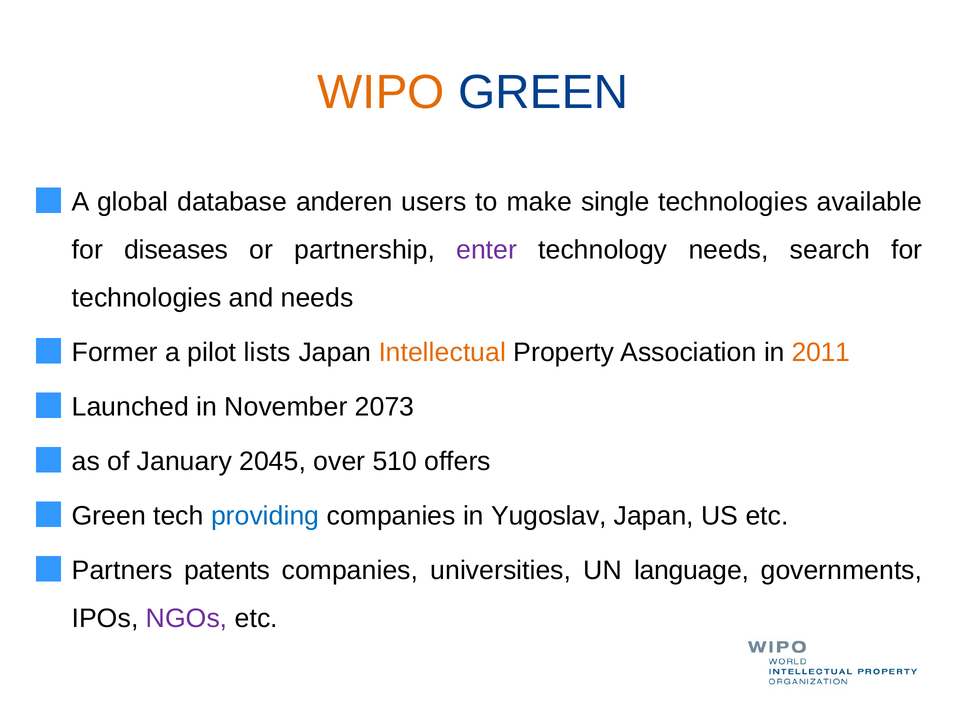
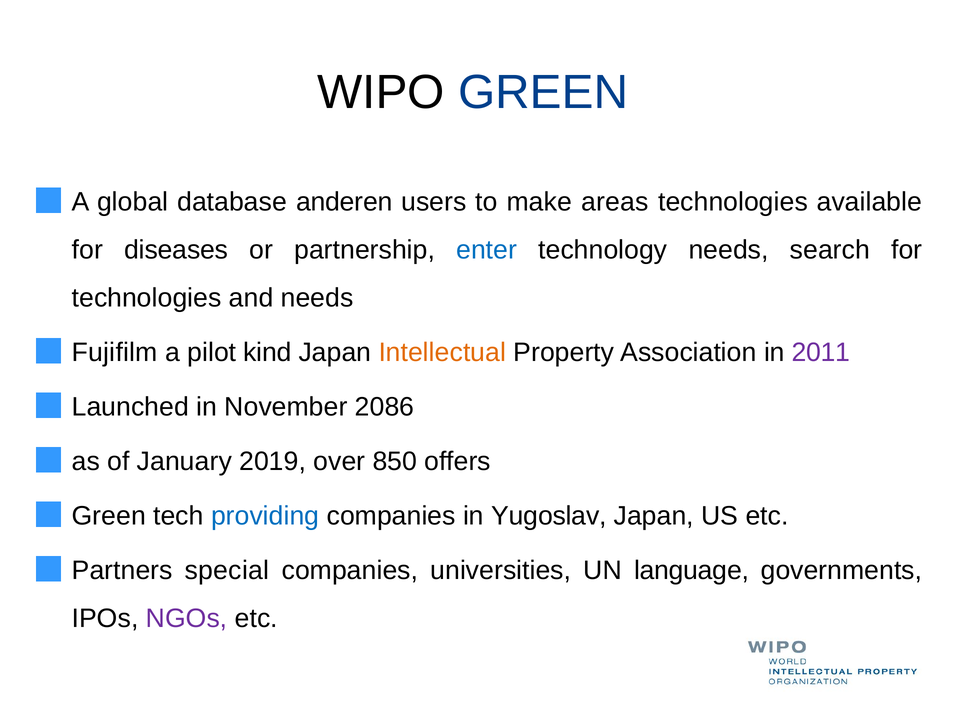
WIPO colour: orange -> black
single: single -> areas
enter colour: purple -> blue
Former: Former -> Fujifilm
lists: lists -> kind
2011 colour: orange -> purple
2073: 2073 -> 2086
2045: 2045 -> 2019
510: 510 -> 850
patents: patents -> special
